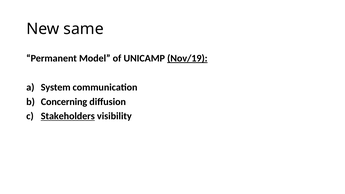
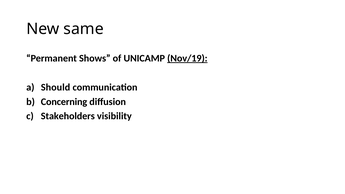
Model: Model -> Shows
System: System -> Should
Stakeholders underline: present -> none
